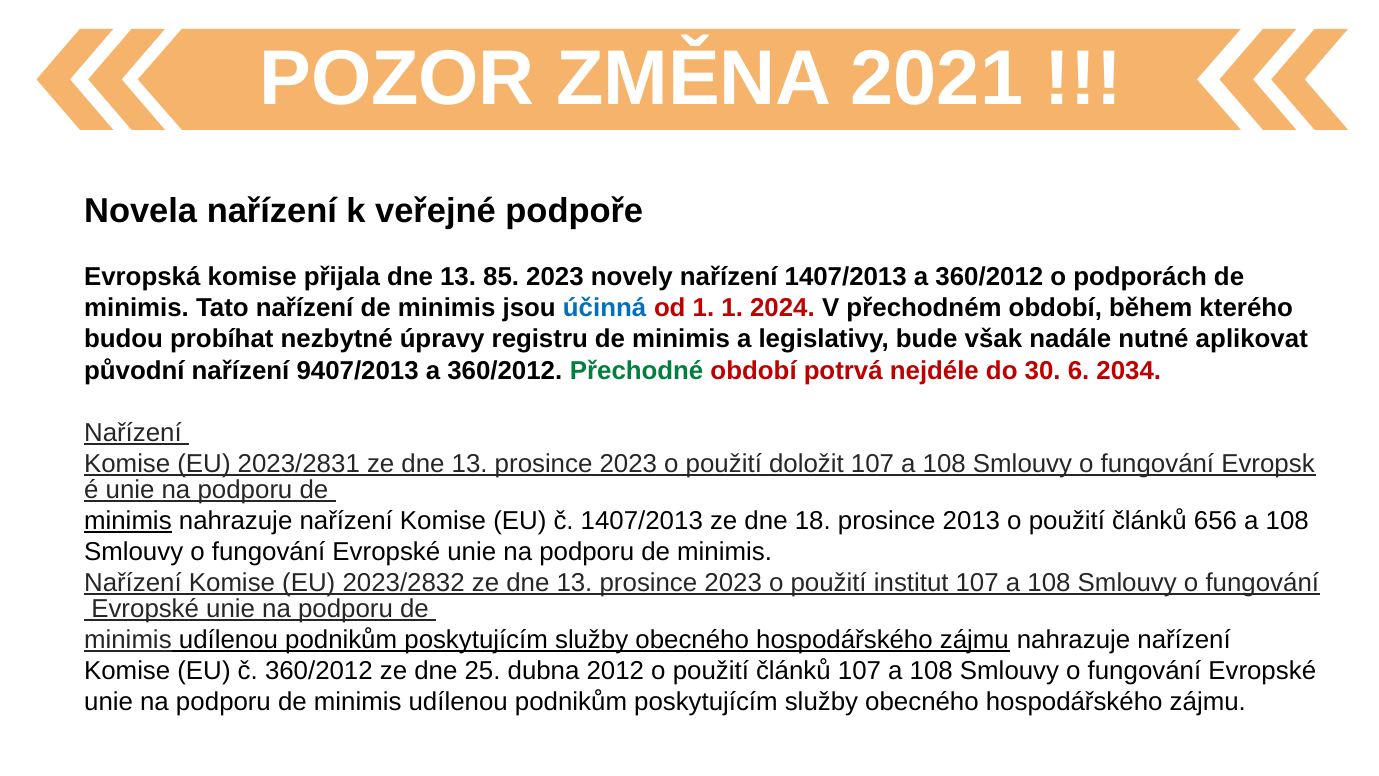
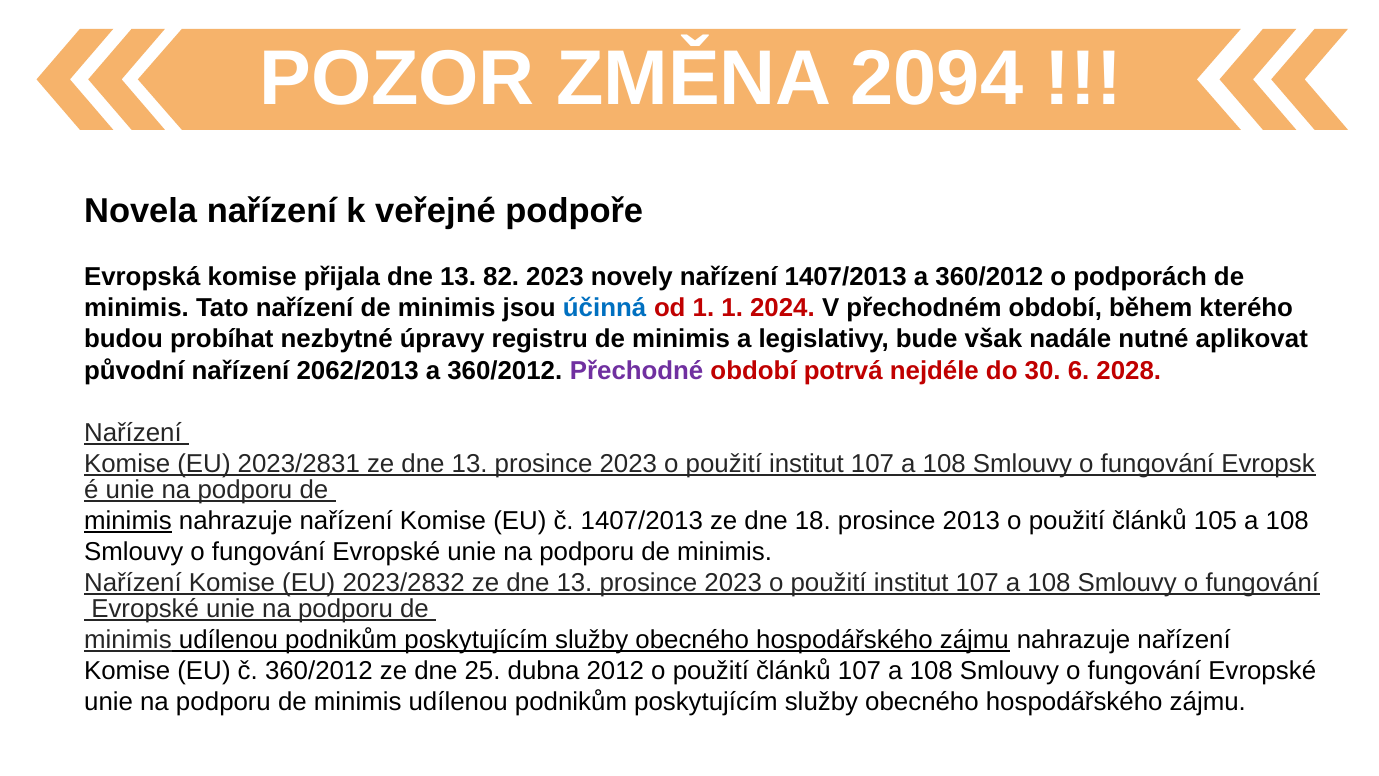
2021: 2021 -> 2094
85: 85 -> 82
9407/2013: 9407/2013 -> 2062/2013
Přechodné colour: green -> purple
2034: 2034 -> 2028
doložit at (806, 463): doložit -> institut
656: 656 -> 105
